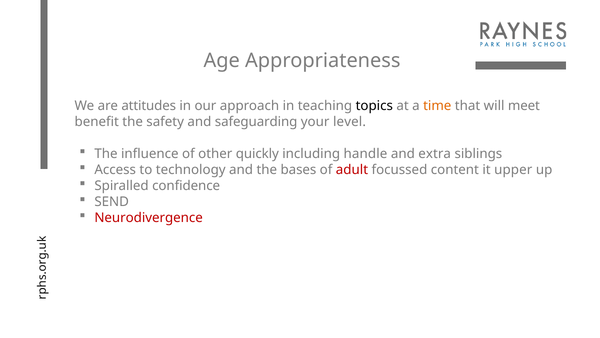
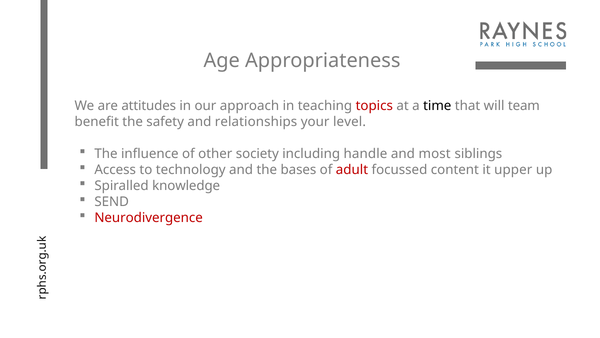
topics colour: black -> red
time colour: orange -> black
meet: meet -> team
safeguarding: safeguarding -> relationships
quickly: quickly -> society
extra: extra -> most
confidence: confidence -> knowledge
